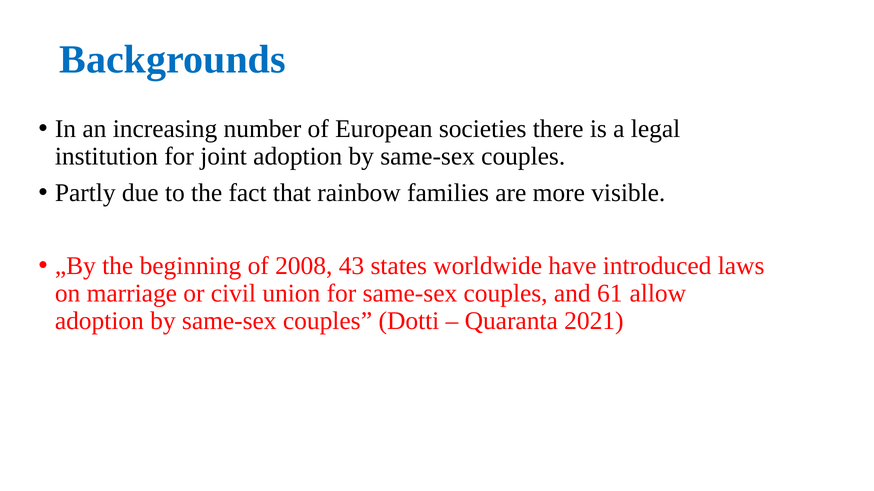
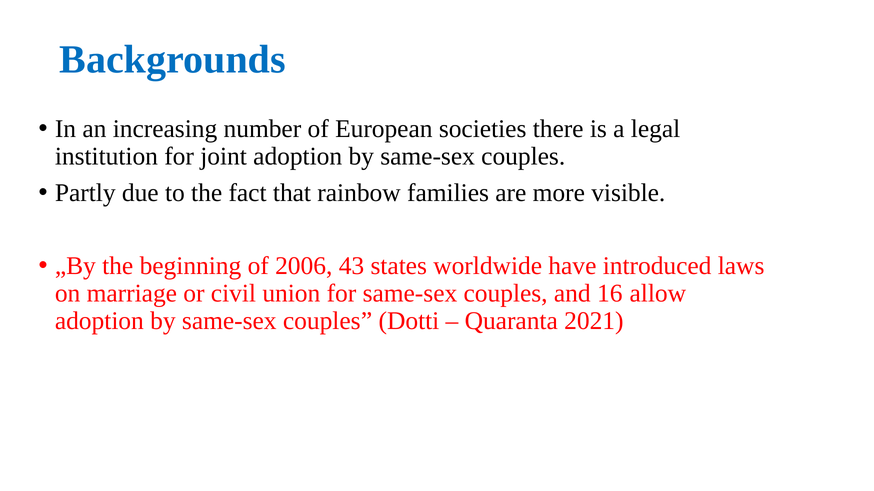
2008: 2008 -> 2006
61: 61 -> 16
